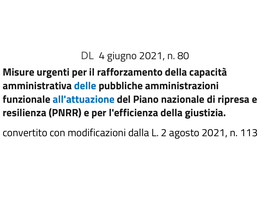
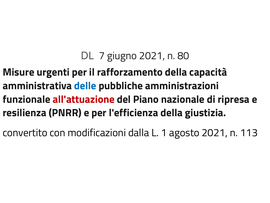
4: 4 -> 7
all'attuazione colour: blue -> red
2: 2 -> 1
